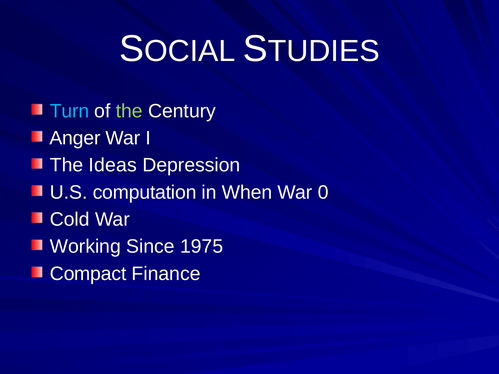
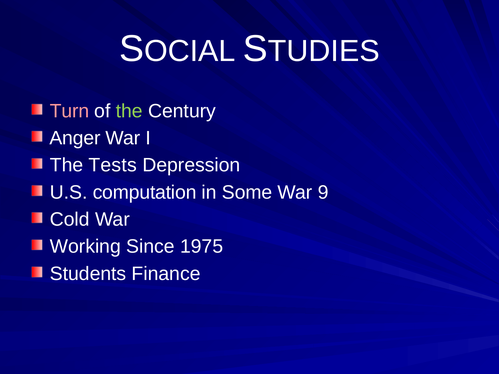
Turn colour: light blue -> pink
Ideas: Ideas -> Tests
When: When -> Some
0: 0 -> 9
Compact: Compact -> Students
